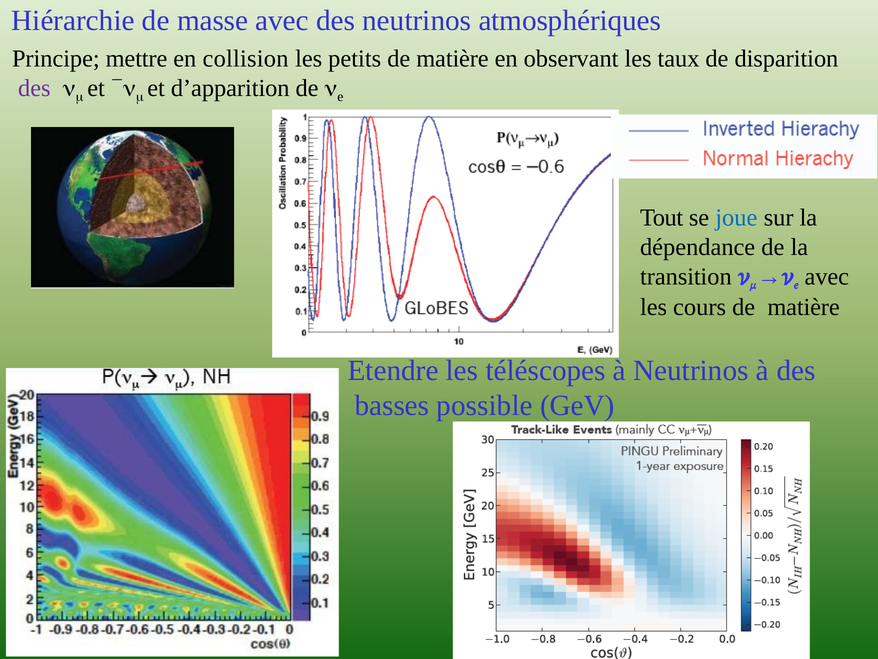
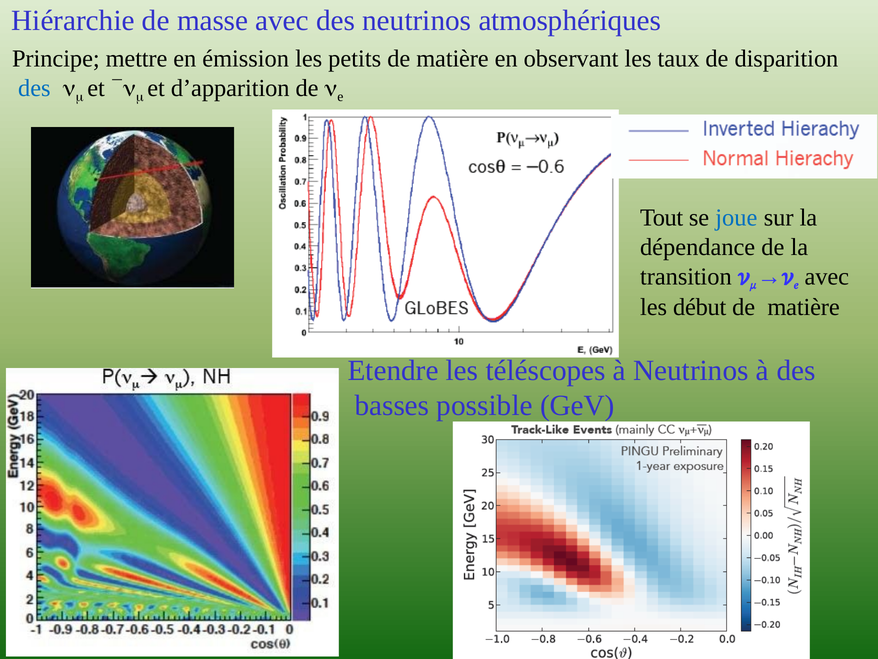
collision: collision -> émission
des at (34, 88) colour: purple -> blue
cours: cours -> début
